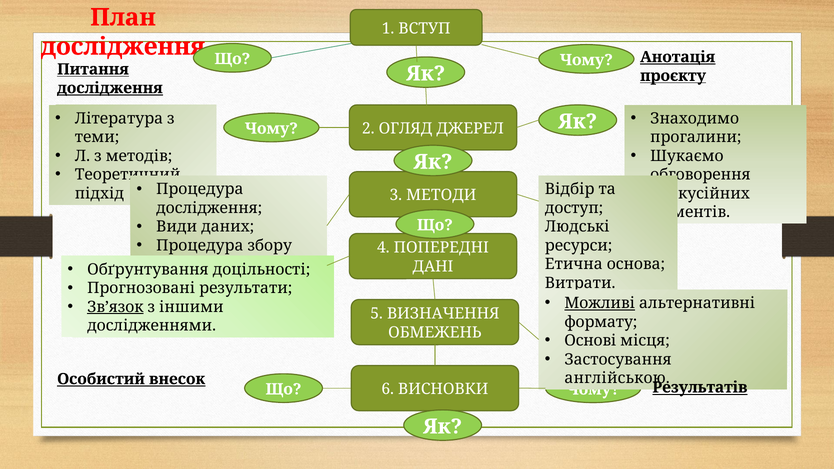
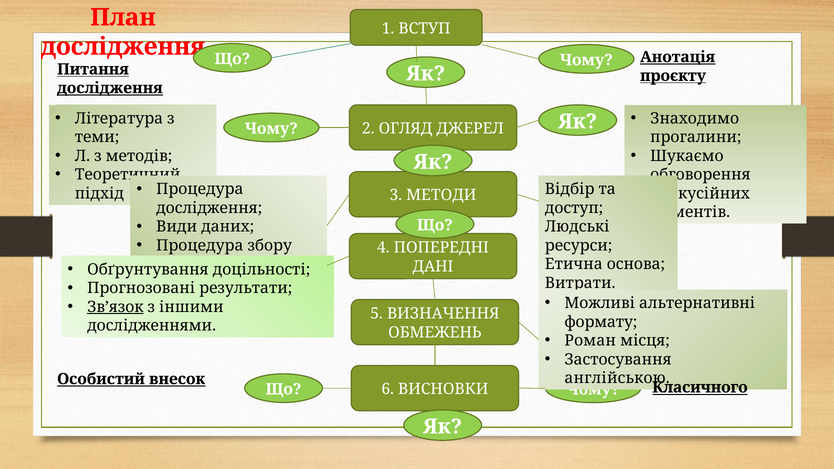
Можливі underline: present -> none
Основі: Основі -> Роман
Результатів: Результатів -> Класичного
